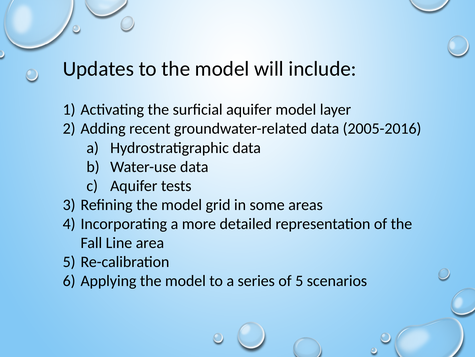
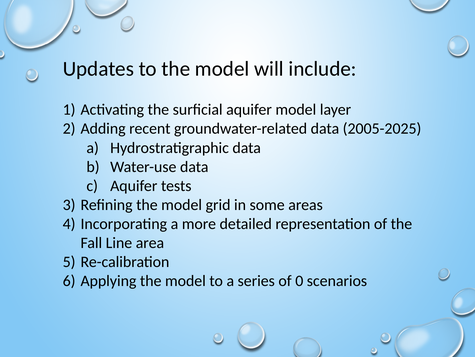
2005-2016: 2005-2016 -> 2005-2025
of 5: 5 -> 0
